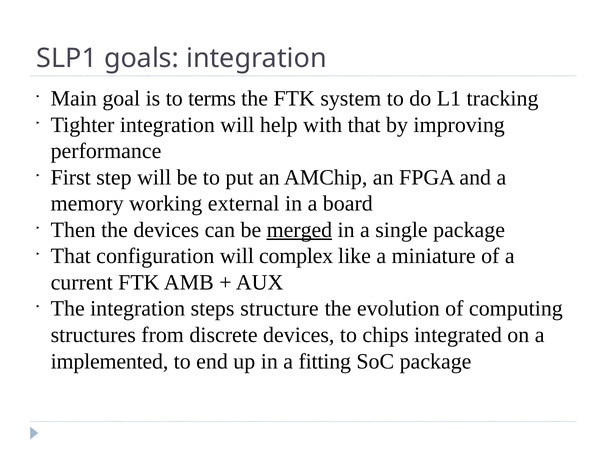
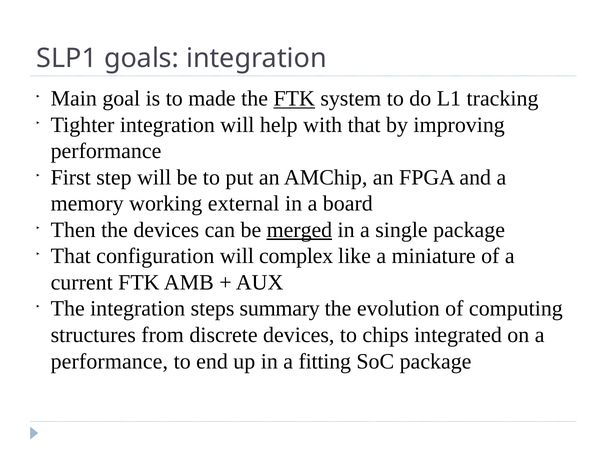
terms: terms -> made
FTK at (294, 99) underline: none -> present
structure: structure -> summary
implemented at (110, 361): implemented -> performance
